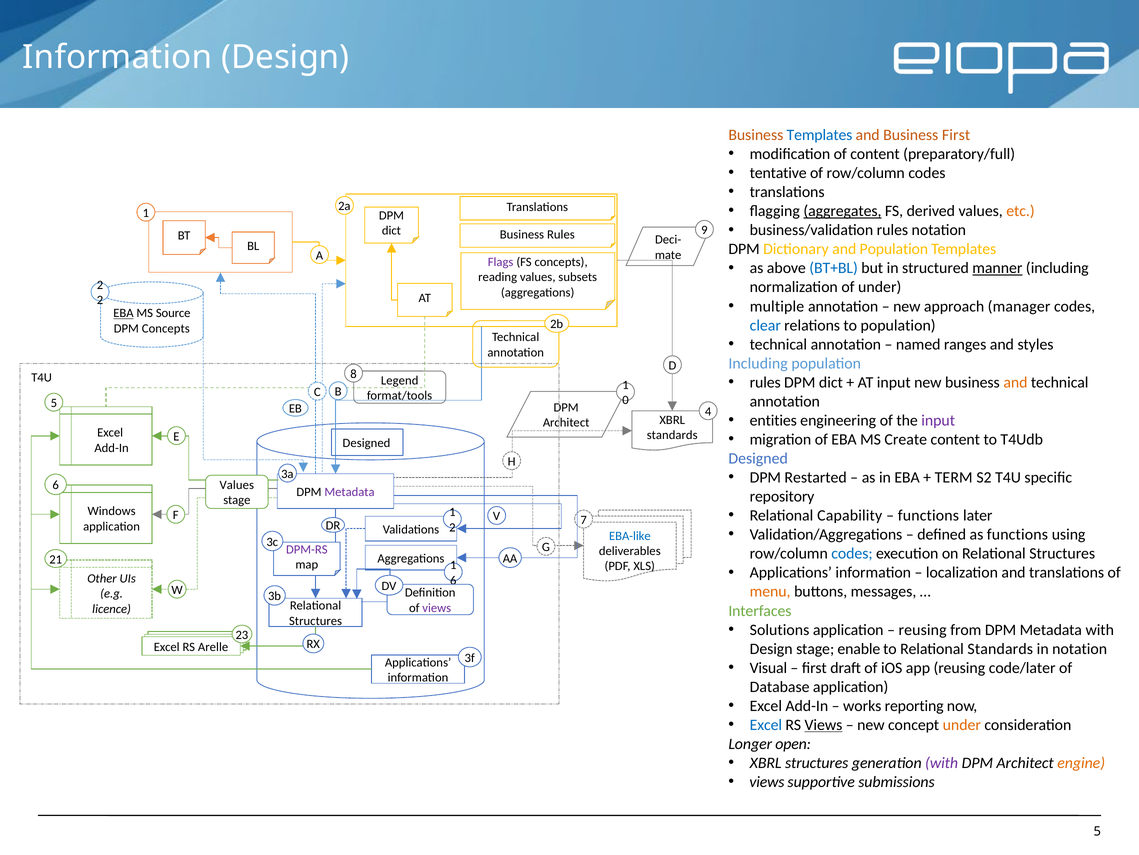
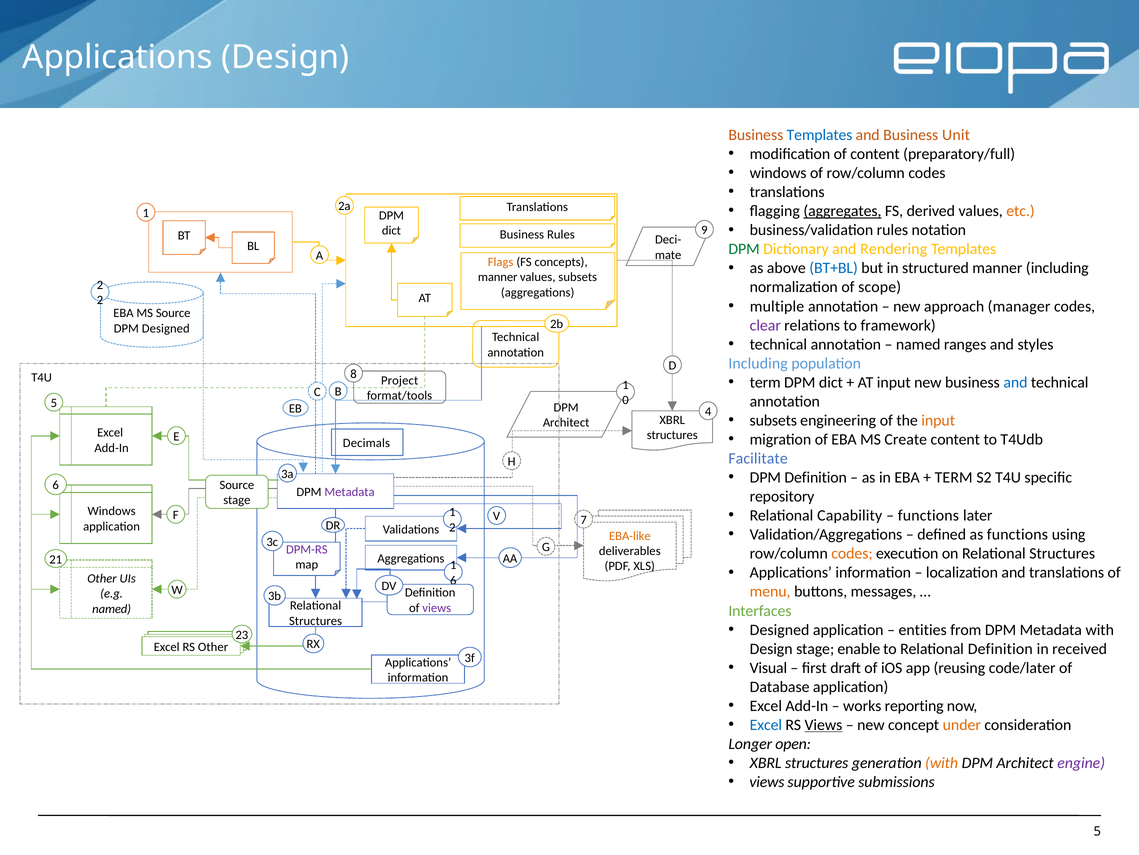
Information at (117, 57): Information -> Applications
Business First: First -> Unit
tentative at (778, 173): tentative -> windows
DPM at (744, 249) colour: black -> green
and Population: Population -> Rendering
Flags colour: purple -> orange
manner at (997, 268) underline: present -> none
reading at (498, 277): reading -> manner
of under: under -> scope
EBA at (123, 313) underline: present -> none
clear colour: blue -> purple
to population: population -> framework
DPM Concepts: Concepts -> Designed
rules at (765, 382): rules -> term
and at (1015, 382) colour: orange -> blue
Legend: Legend -> Project
entities at (773, 420): entities -> subsets
input at (938, 420) colour: purple -> orange
standards at (672, 435): standards -> structures
Designed at (366, 443): Designed -> Decimals
Designed at (758, 458): Designed -> Facilitate
DPM Restarted: Restarted -> Definition
Values at (237, 485): Values -> Source
EBA-like colour: blue -> orange
codes at (852, 553) colour: blue -> orange
licence at (112, 608): licence -> named
Solutions at (780, 629): Solutions -> Designed
reusing at (923, 629): reusing -> entities
RS Arelle: Arelle -> Other
Relational Standards: Standards -> Definition
in notation: notation -> received
with at (942, 762) colour: purple -> orange
engine colour: orange -> purple
